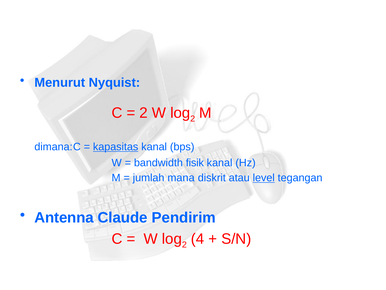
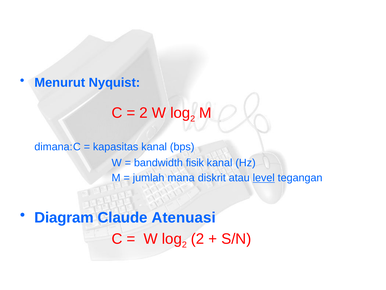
kapasitas underline: present -> none
Antenna: Antenna -> Diagram
Pendirim: Pendirim -> Atenuasi
2 4: 4 -> 2
